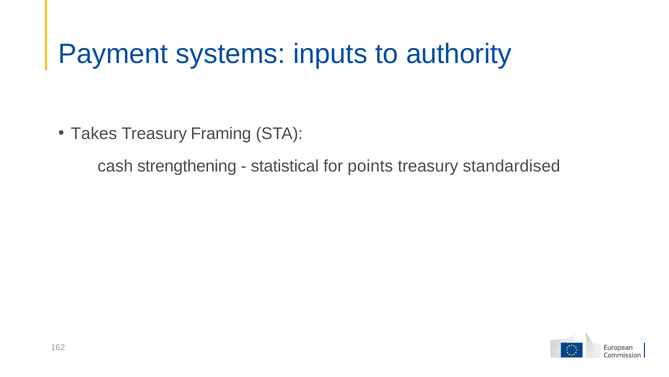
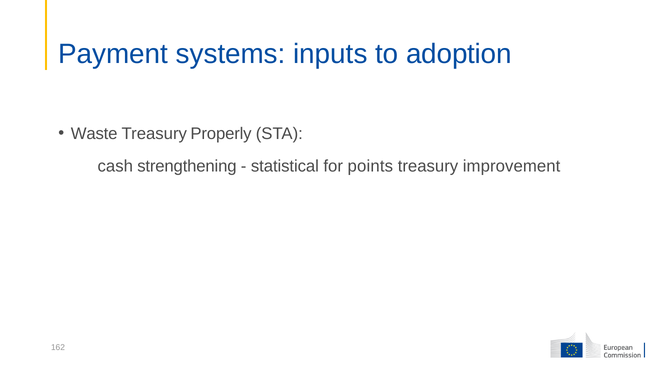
authority: authority -> adoption
Takes: Takes -> Waste
Framing: Framing -> Properly
standardised: standardised -> improvement
